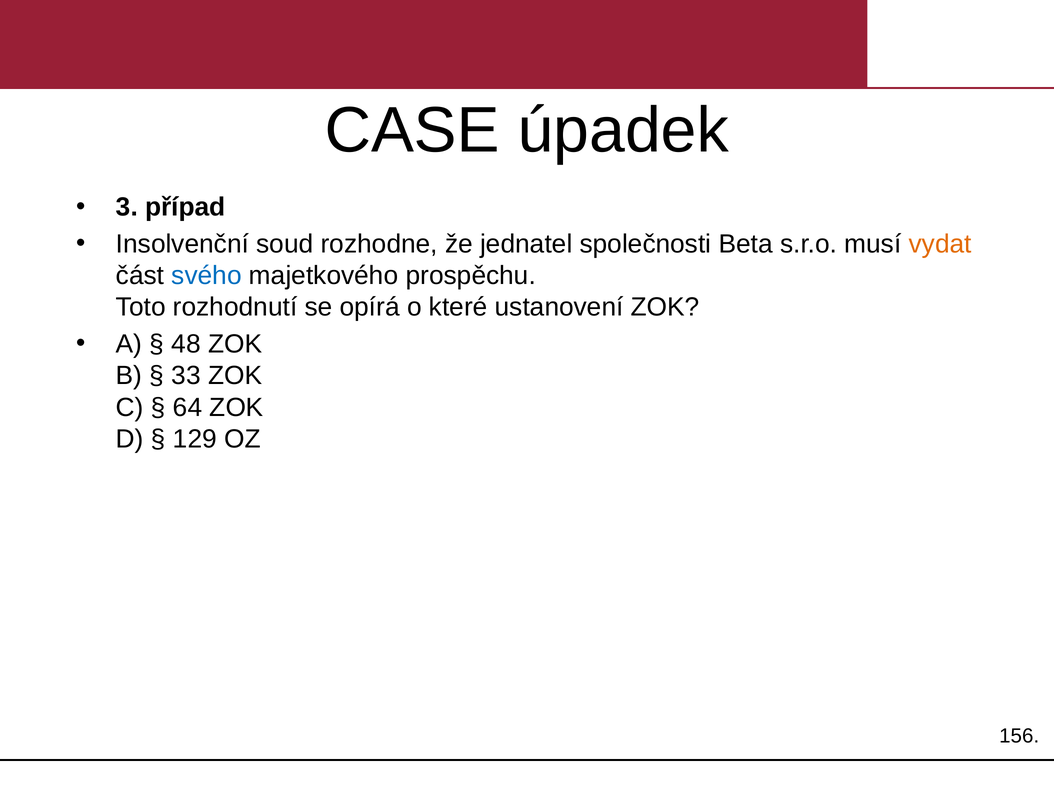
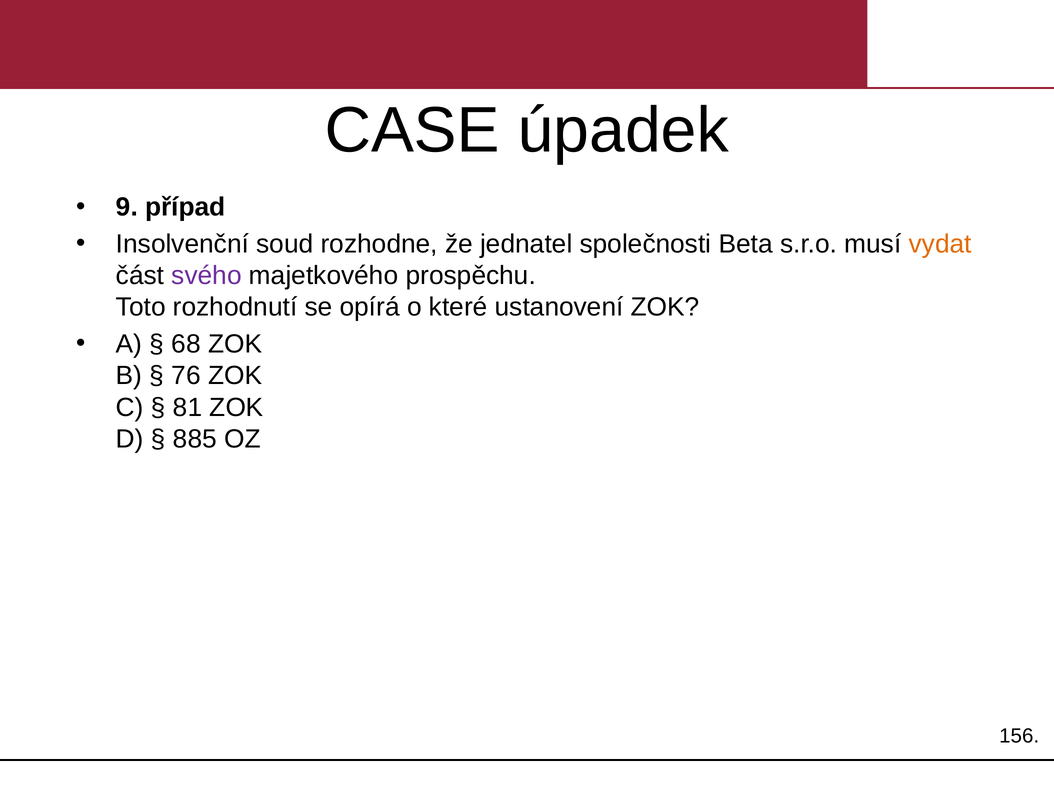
3: 3 -> 9
svého colour: blue -> purple
48: 48 -> 68
33: 33 -> 76
64: 64 -> 81
129: 129 -> 885
